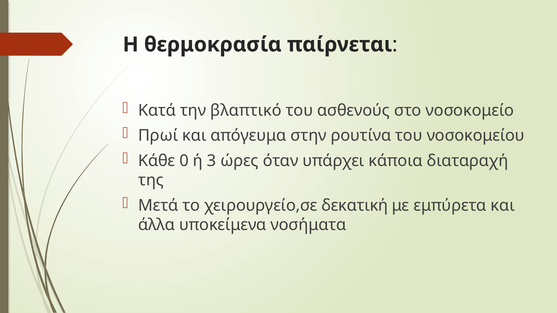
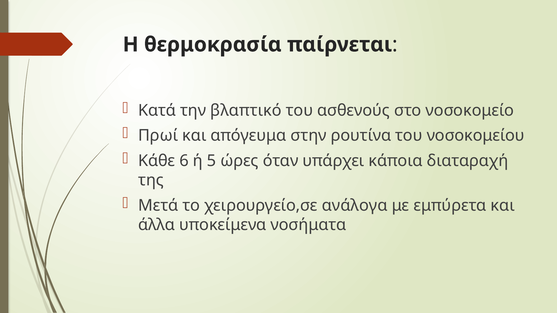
0: 0 -> 6
3: 3 -> 5
δεκατική: δεκατική -> ανάλογα
